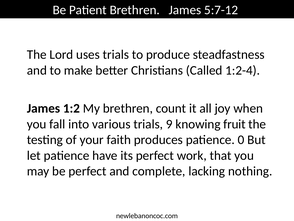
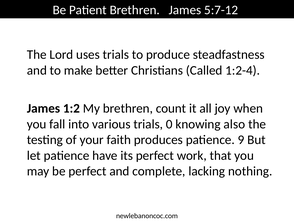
9: 9 -> 0
fruit: fruit -> also
0: 0 -> 9
